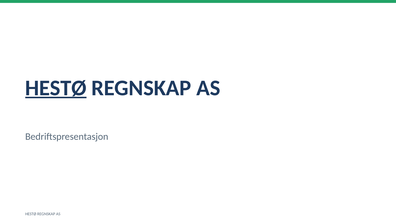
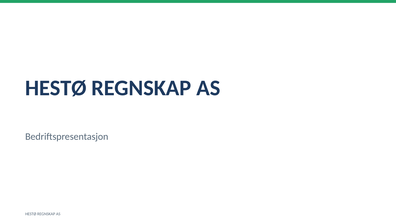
HESTØ at (56, 88) underline: present -> none
